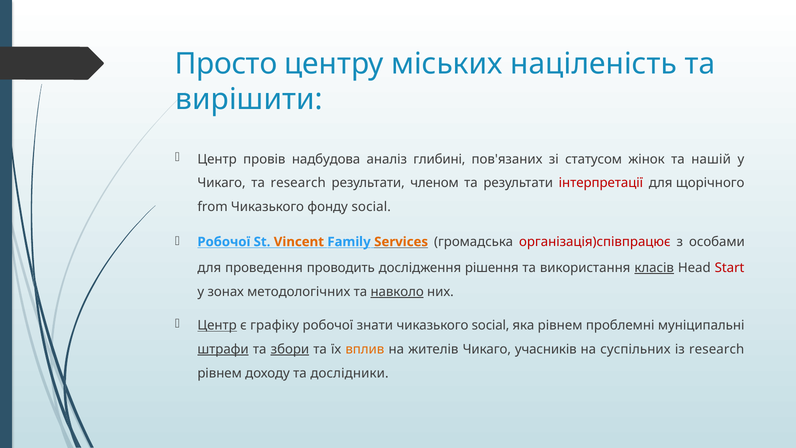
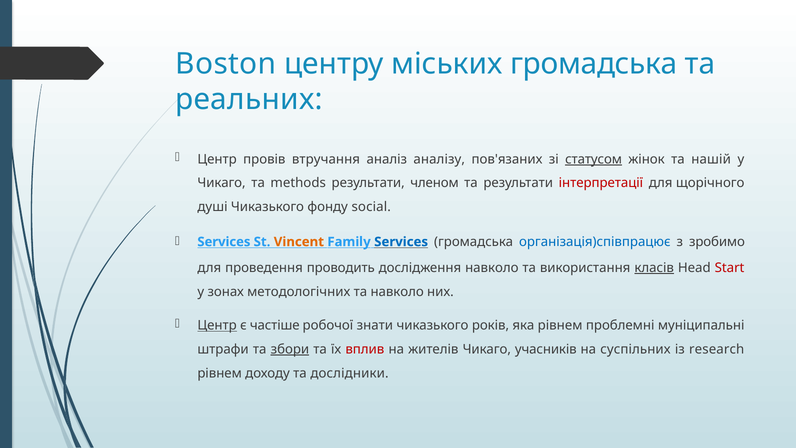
Просто: Просто -> Boston
міських націленість: націленість -> громадська
вирішити: вирішити -> реальних
надбудова: надбудова -> втручання
глибині: глибині -> аналізу
статусом underline: none -> present
та research: research -> methods
from: from -> душі
Робочої at (224, 242): Робочої -> Services
Services at (401, 242) colour: orange -> blue
організація)співпрацює colour: red -> blue
особами: особами -> зробимо
дослідження рішення: рішення -> навколо
навколо at (397, 292) underline: present -> none
графіку: графіку -> частіше
чиказького social: social -> років
штрафи underline: present -> none
вплив colour: orange -> red
